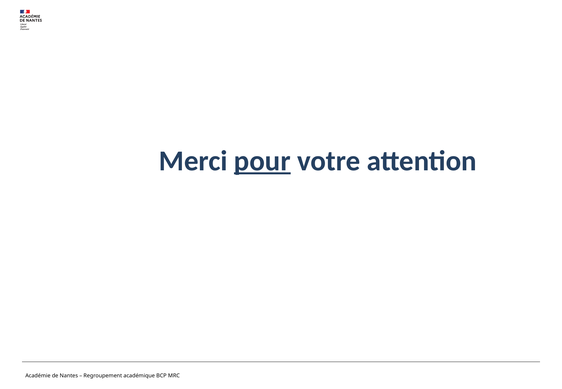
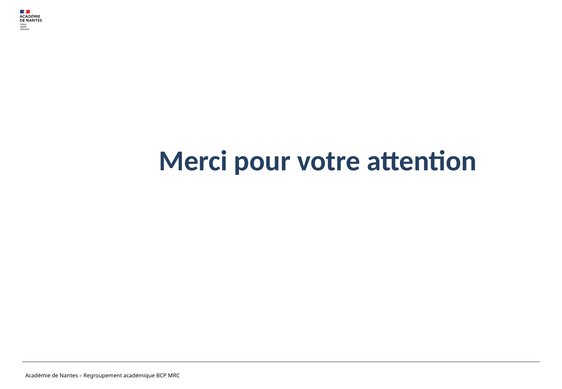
pour underline: present -> none
